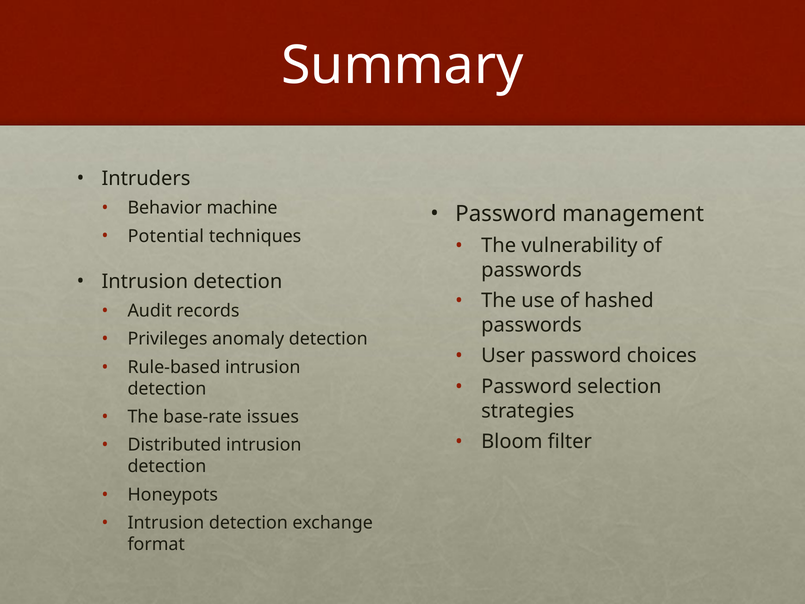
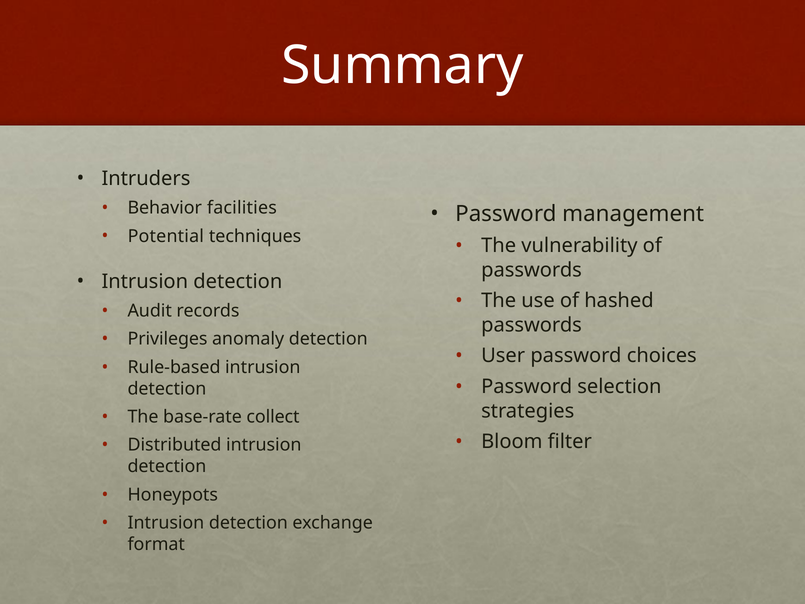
machine: machine -> facilities
issues: issues -> collect
